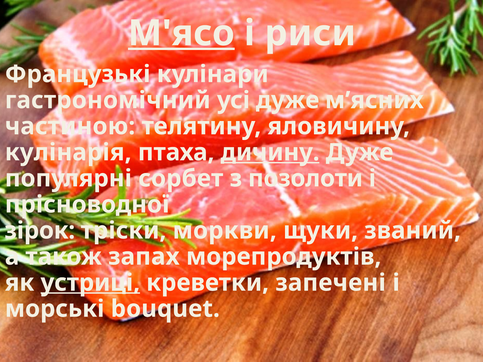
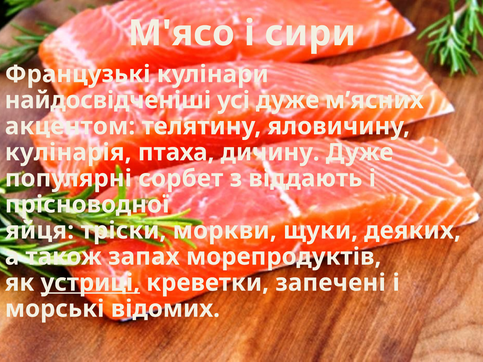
М'ясо underline: present -> none
риси: риси -> сири
гастрономічний: гастрономічний -> найдосвідченіші
частиною: частиною -> акцентом
дичину underline: present -> none
позолоти: позолоти -> віддають
зірок: зірок -> яйця
званий: званий -> деяких
bouquet: bouquet -> відомих
